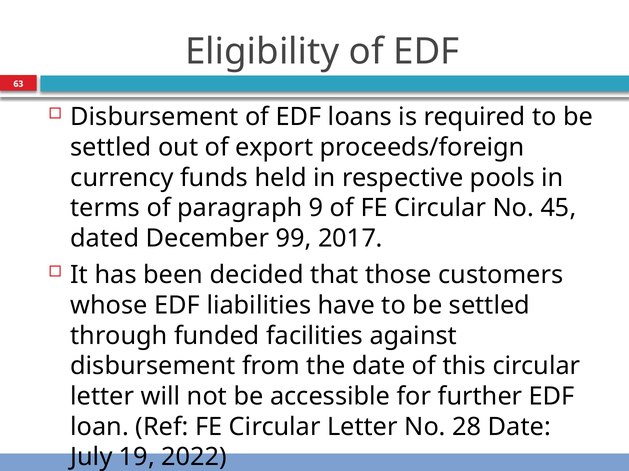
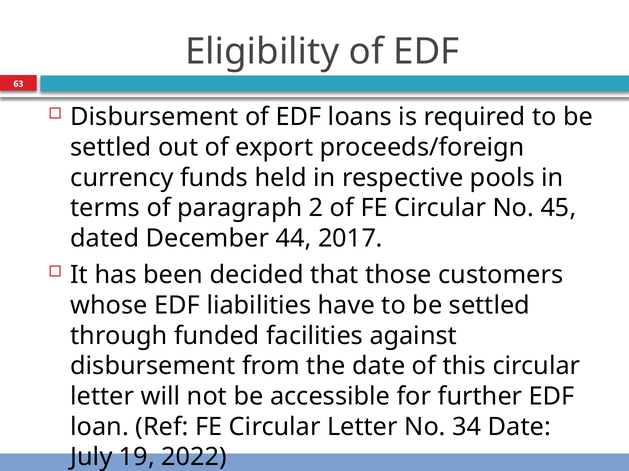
9: 9 -> 2
99: 99 -> 44
28: 28 -> 34
